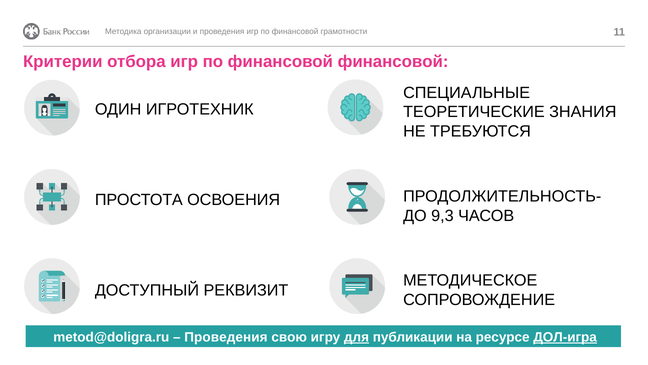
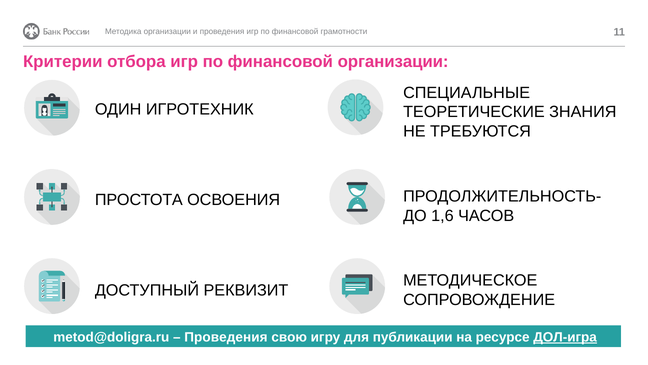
финансовой финансовой: финансовой -> организации
9,3: 9,3 -> 1,6
для underline: present -> none
